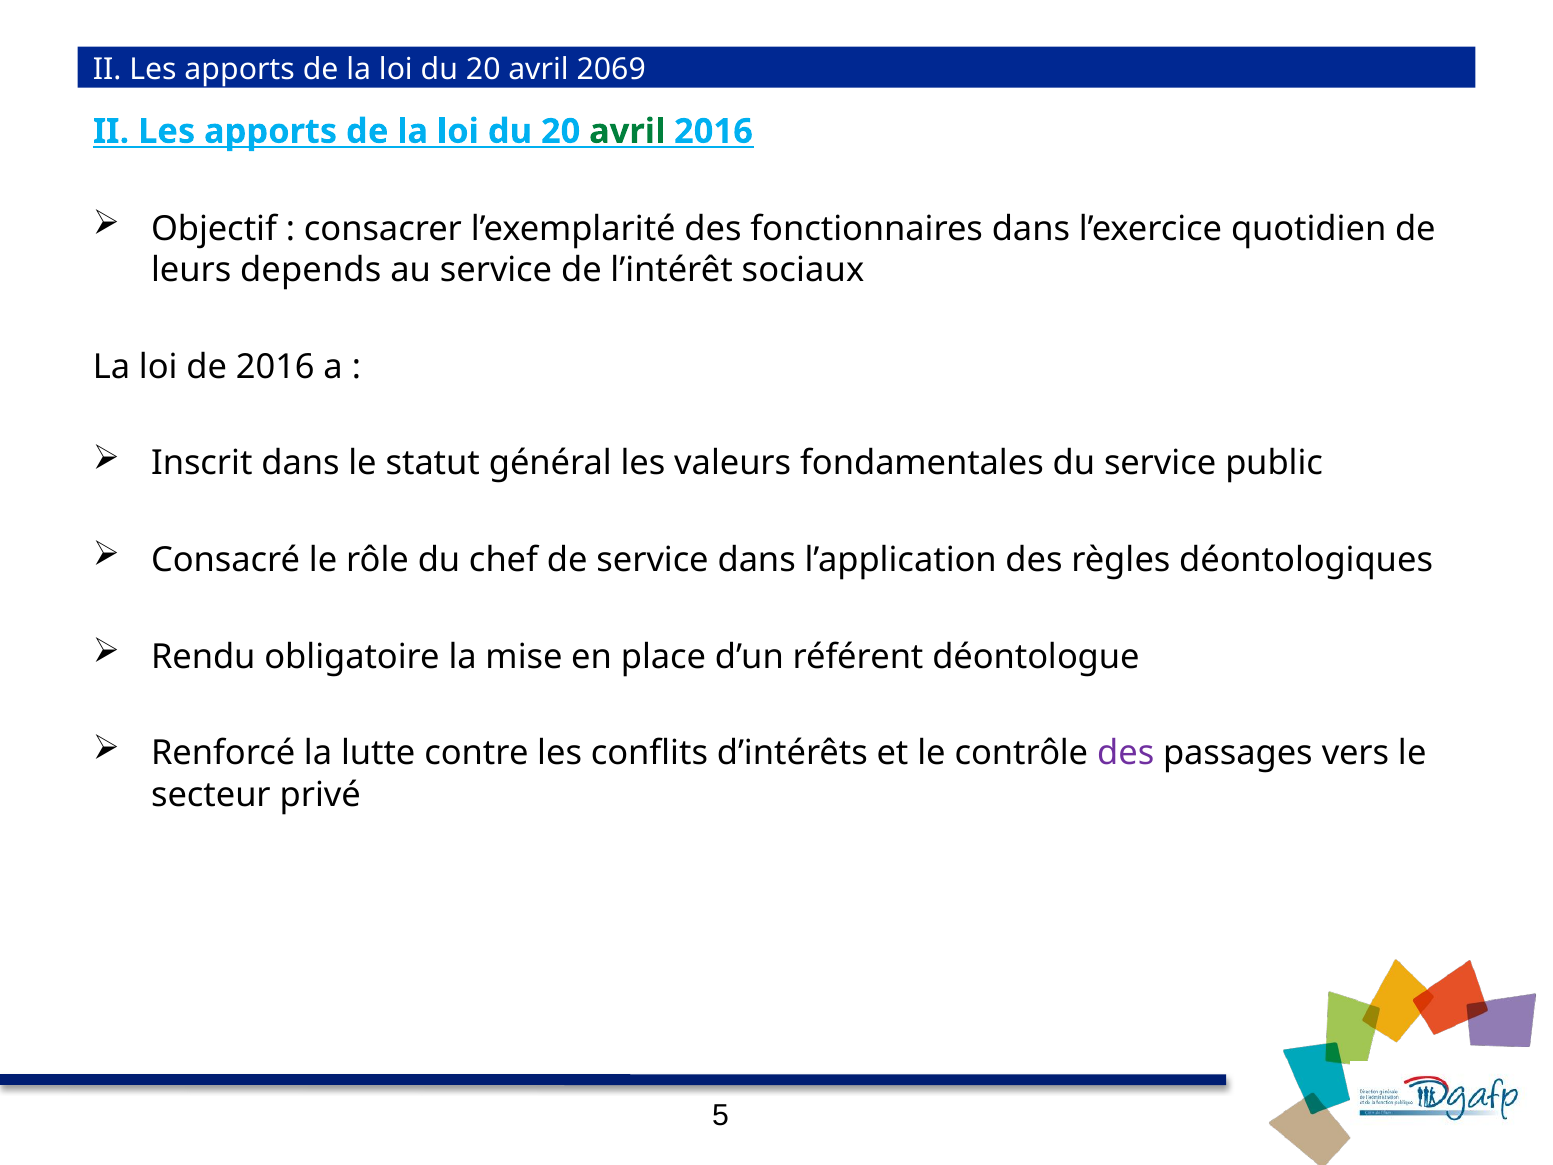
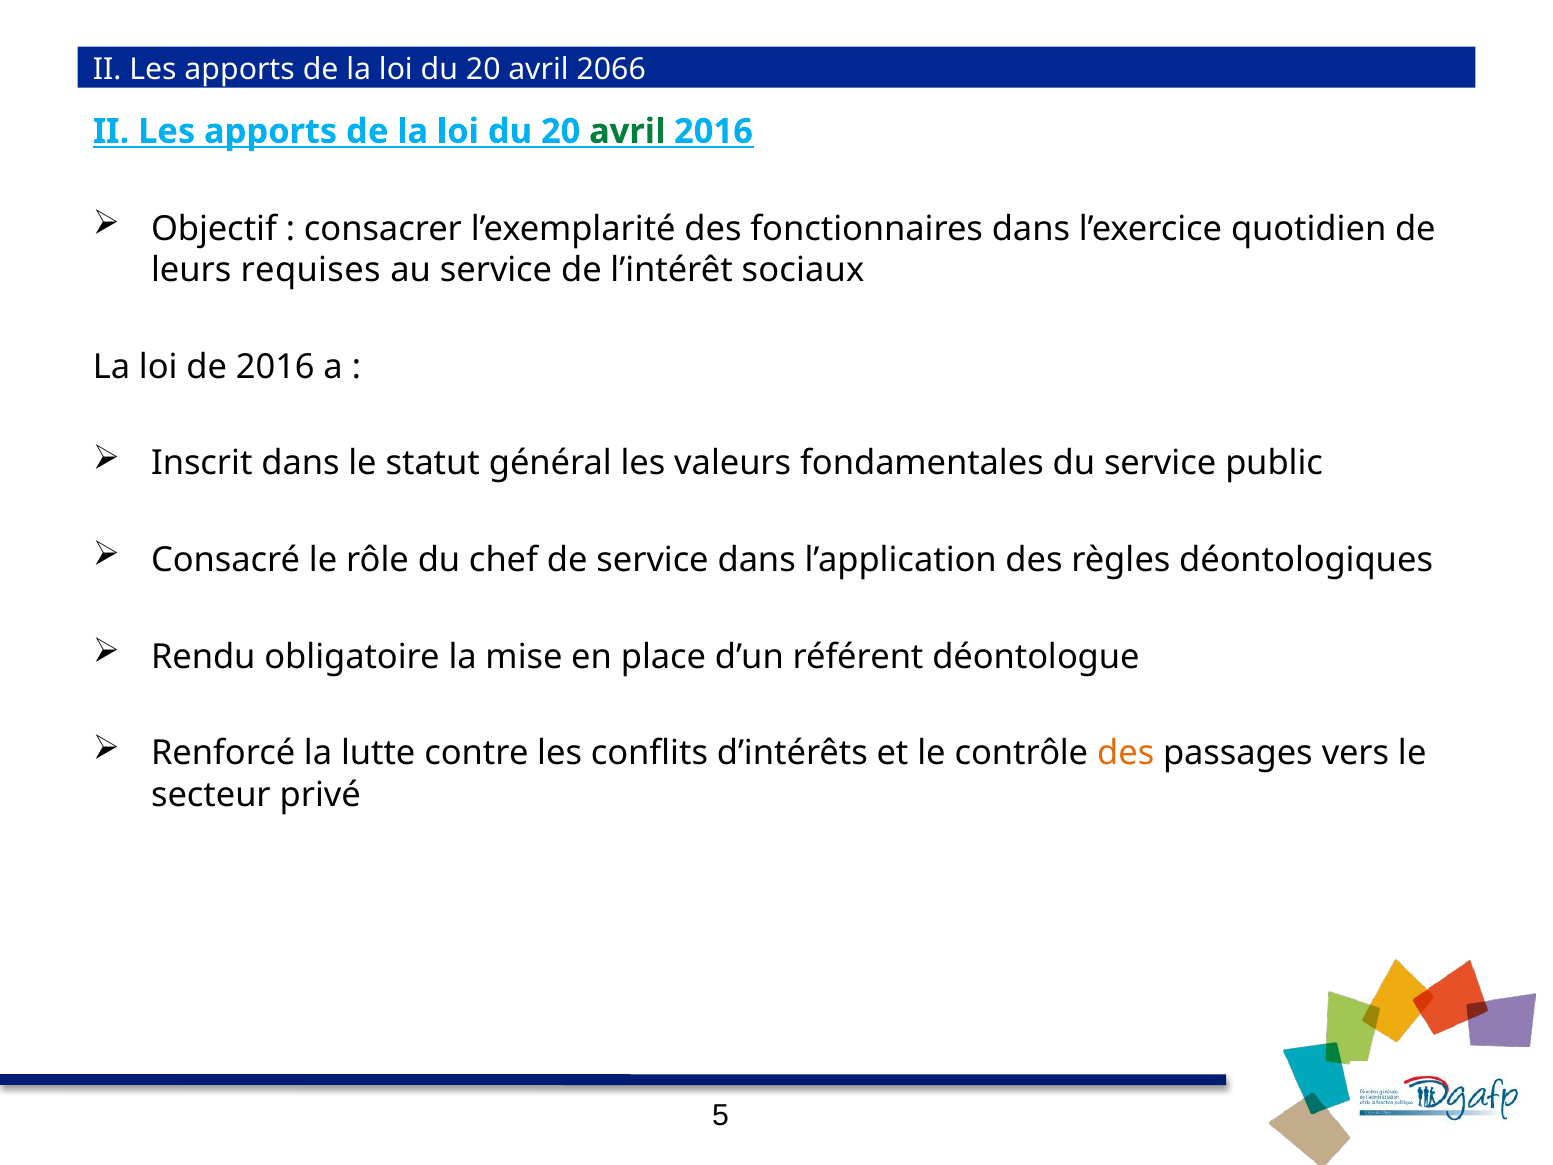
2069: 2069 -> 2066
depends: depends -> requises
des at (1126, 753) colour: purple -> orange
